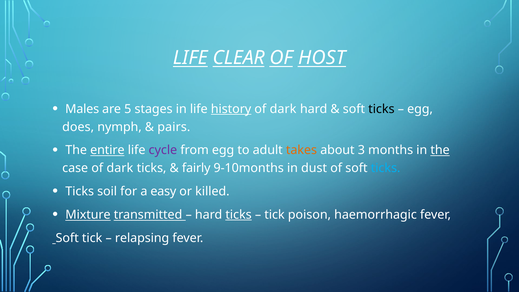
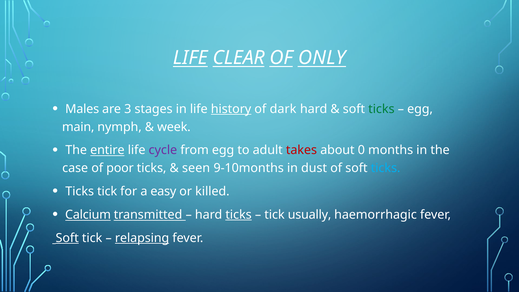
HOST: HOST -> ONLY
5: 5 -> 3
ticks at (381, 109) colour: black -> green
does: does -> main
pairs: pairs -> week
takes colour: orange -> red
3: 3 -> 0
the at (440, 150) underline: present -> none
case of dark: dark -> poor
fairly: fairly -> seen
Ticks soil: soil -> tick
Mixture: Mixture -> Calcium
poison: poison -> usually
Soft at (67, 238) underline: none -> present
relapsing underline: none -> present
